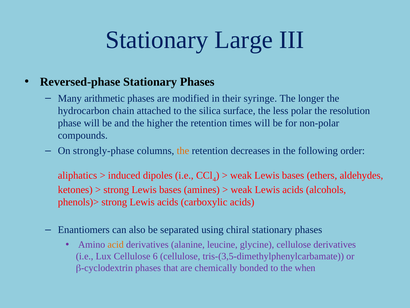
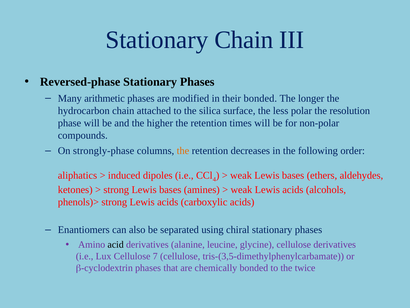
Stationary Large: Large -> Chain
their syringe: syringe -> bonded
acid colour: orange -> black
6: 6 -> 7
when: when -> twice
